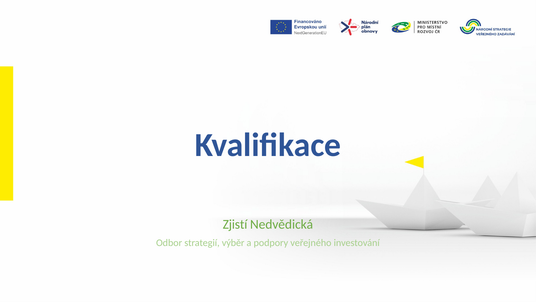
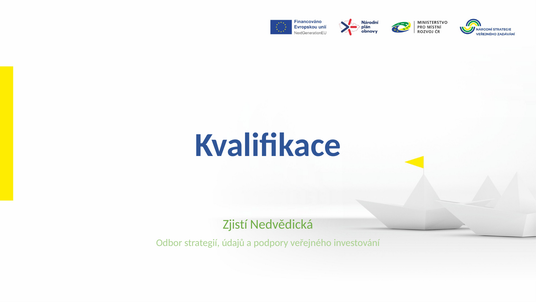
výběr: výběr -> údajů
